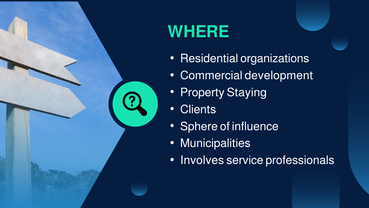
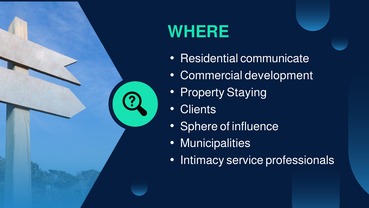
organizations: organizations -> communicate
Involves: Involves -> Intimacy
